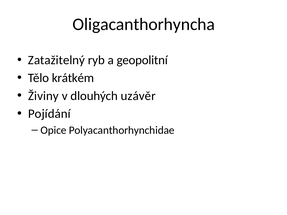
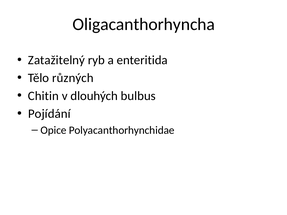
geopolitní: geopolitní -> enteritida
krátkém: krátkém -> různých
Živiny: Živiny -> Chitin
uzávěr: uzávěr -> bulbus
